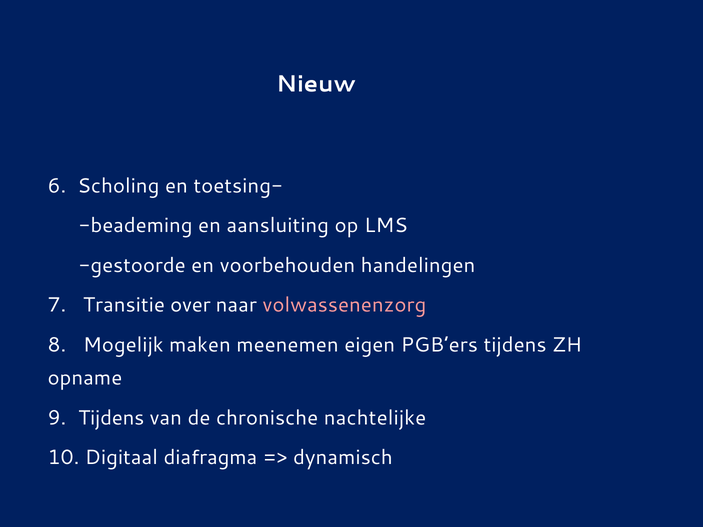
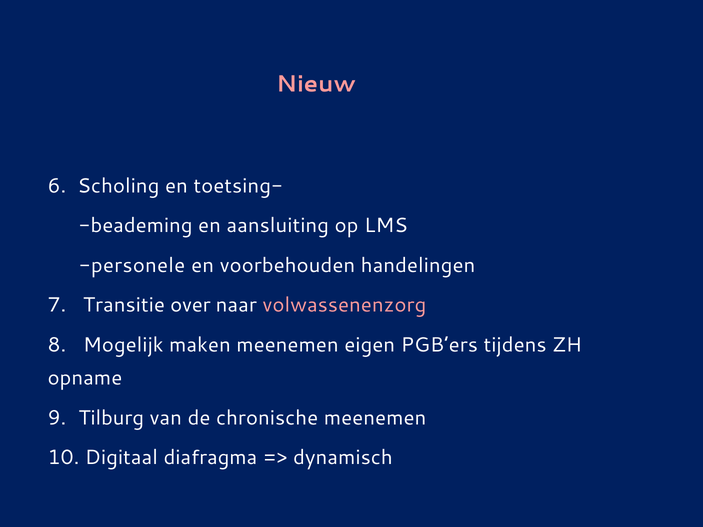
Nieuw colour: white -> pink
gestoorde: gestoorde -> personele
Tijdens at (111, 418): Tijdens -> Tilburg
chronische nachtelijke: nachtelijke -> meenemen
